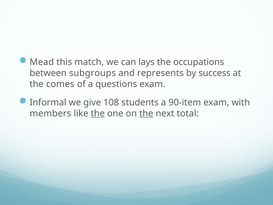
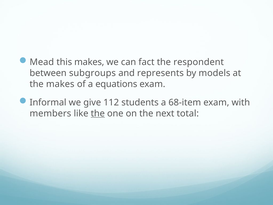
this match: match -> makes
lays: lays -> fact
occupations: occupations -> respondent
success: success -> models
the comes: comes -> makes
questions: questions -> equations
108: 108 -> 112
90-item: 90-item -> 68-item
the at (146, 113) underline: present -> none
